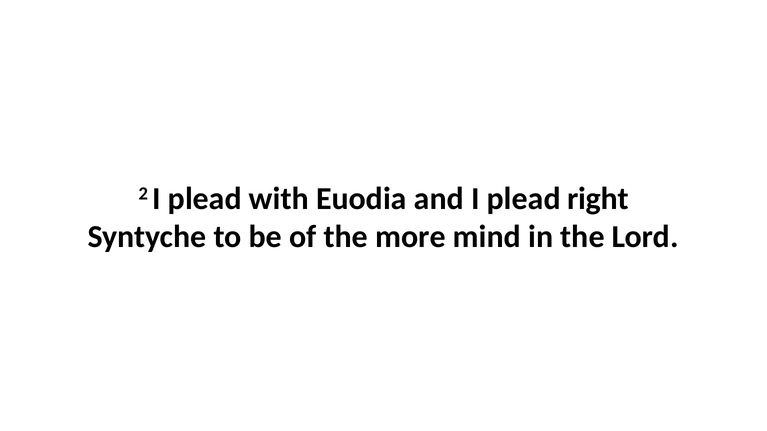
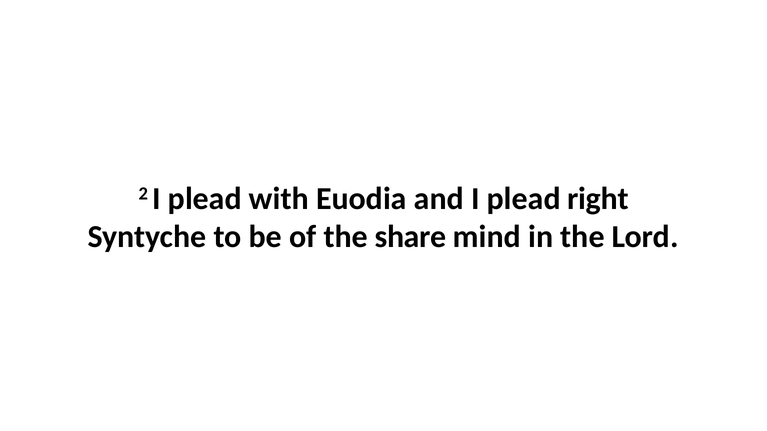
more: more -> share
